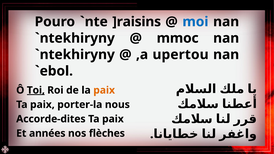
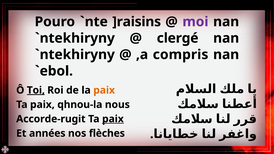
moi colour: blue -> purple
mmoc: mmoc -> clergé
upertou: upertou -> compris
porter-la: porter-la -> qhnou-la
Accorde-dites: Accorde-dites -> Accorde-rugit
paix at (113, 119) underline: none -> present
